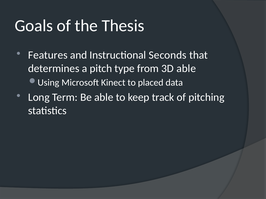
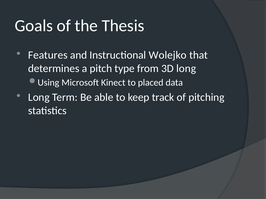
Seconds: Seconds -> Wolejko
3D able: able -> long
